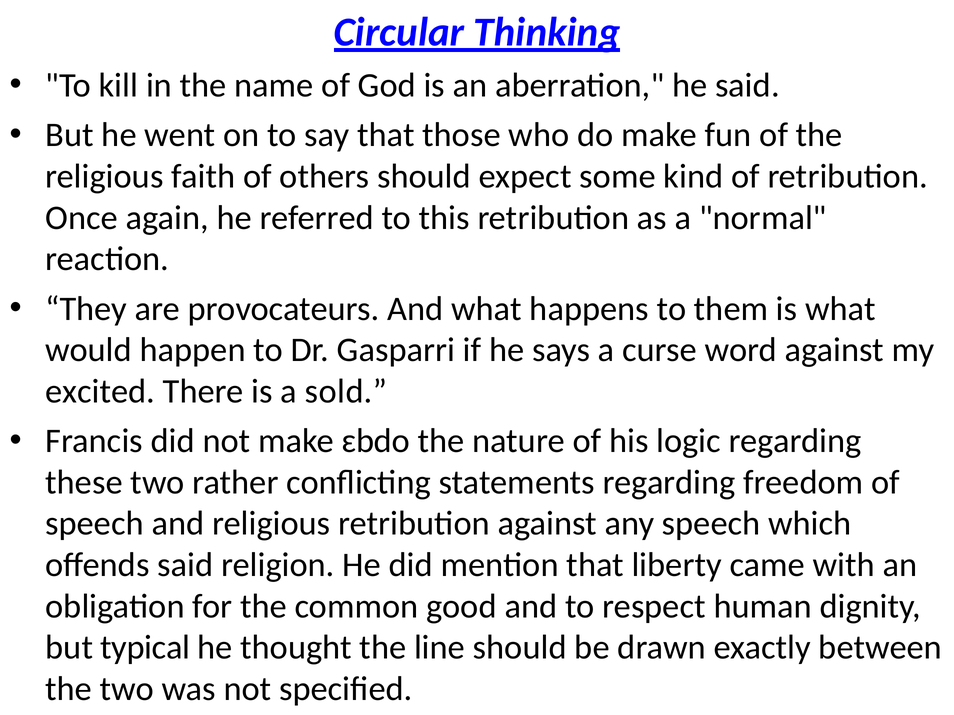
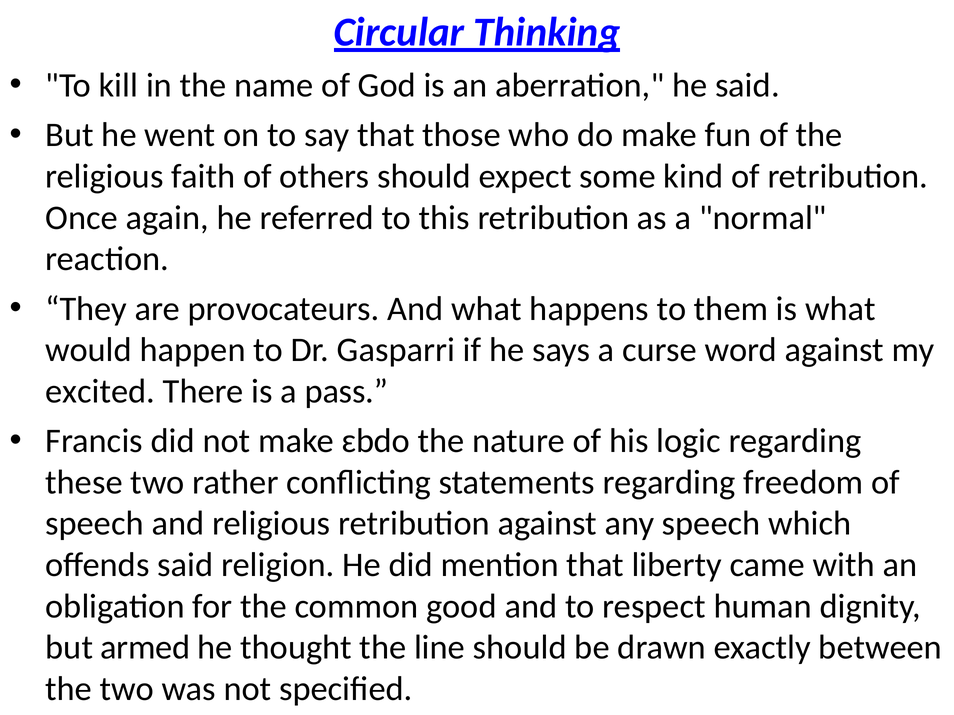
sold: sold -> pass
typical: typical -> armed
